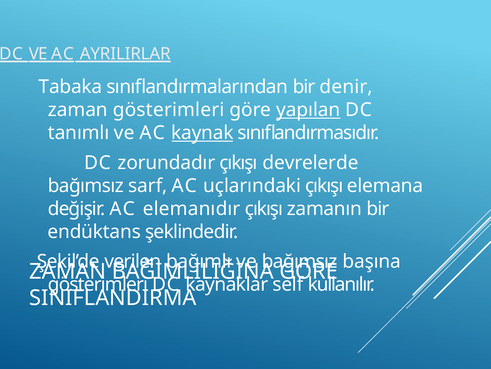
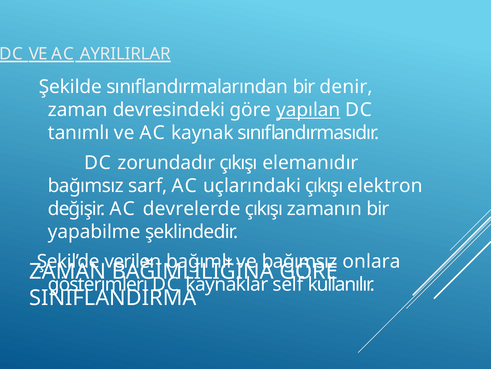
Tabaka: Tabaka -> Şekilde
zaman gösterimleri: gösterimleri -> devresindeki
kaynak underline: present -> none
devrelerde: devrelerde -> elemanıdır
elemana: elemana -> elektron
elemanıdır: elemanıdır -> devrelerde
endüktans: endüktans -> yapabilme
başına: başına -> onlara
